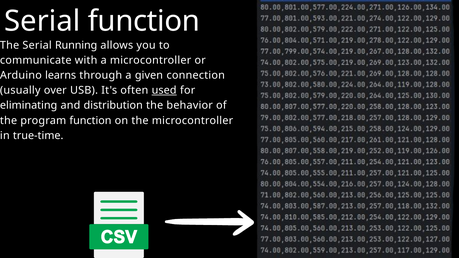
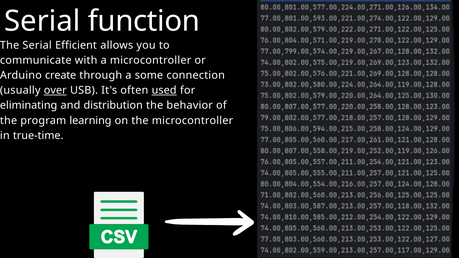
Running: Running -> Efficient
learns: learns -> create
given: given -> some
over underline: none -> present
program function: function -> learning
